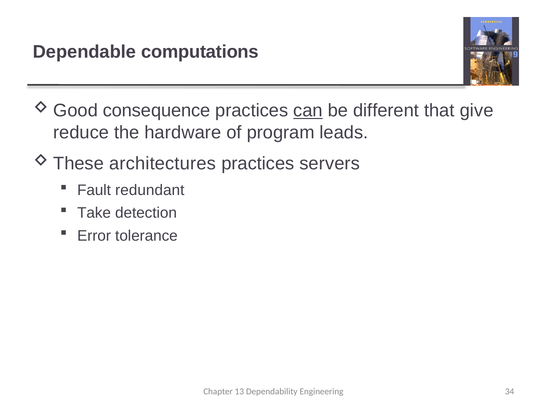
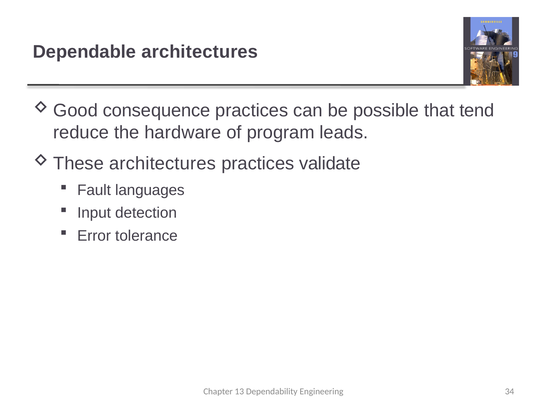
Dependable computations: computations -> architectures
can underline: present -> none
different: different -> possible
give: give -> tend
servers: servers -> validate
redundant: redundant -> languages
Take: Take -> Input
